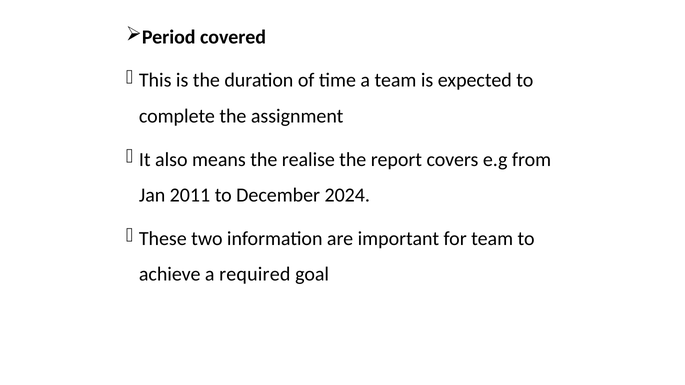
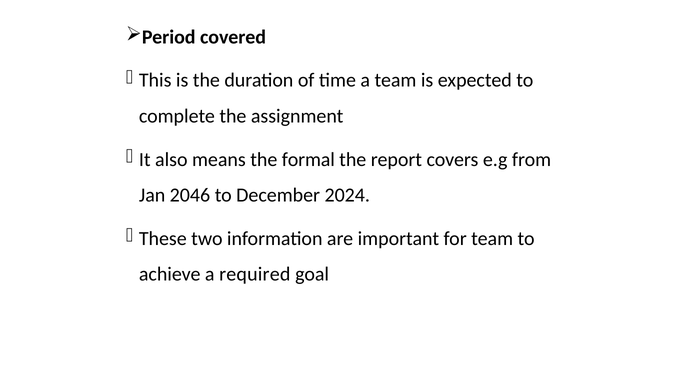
realise: realise -> formal
2011: 2011 -> 2046
